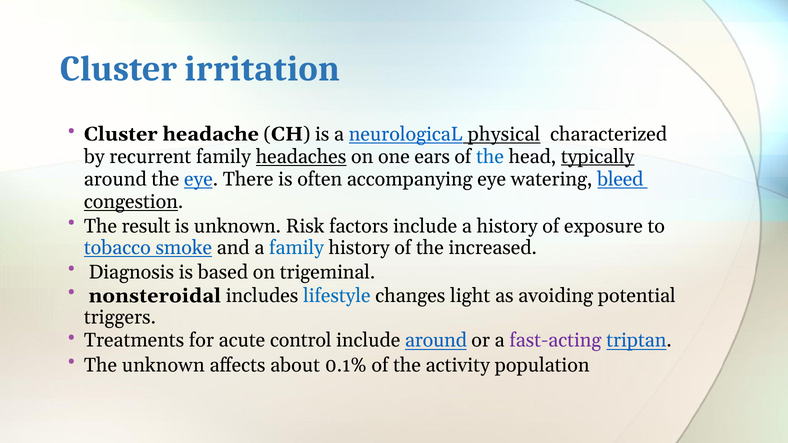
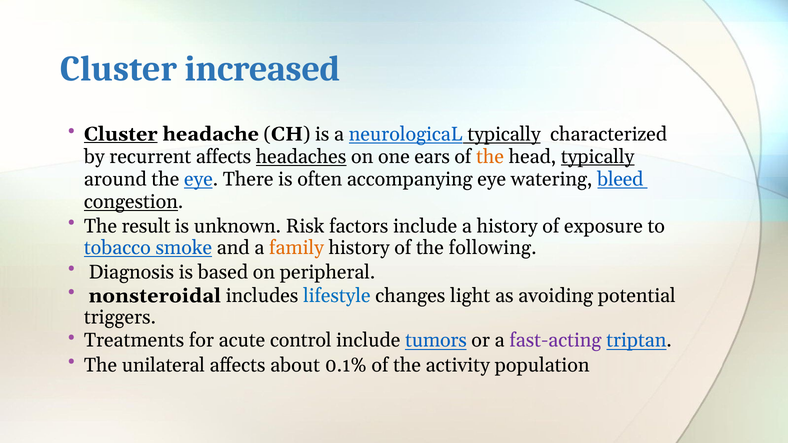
irritation: irritation -> increased
Cluster at (121, 134) underline: none -> present
neurologicaL physical: physical -> typically
recurrent family: family -> affects
the at (490, 157) colour: blue -> orange
family at (296, 248) colour: blue -> orange
increased: increased -> following
trigeminal: trigeminal -> peripheral
include around: around -> tumors
The unknown: unknown -> unilateral
